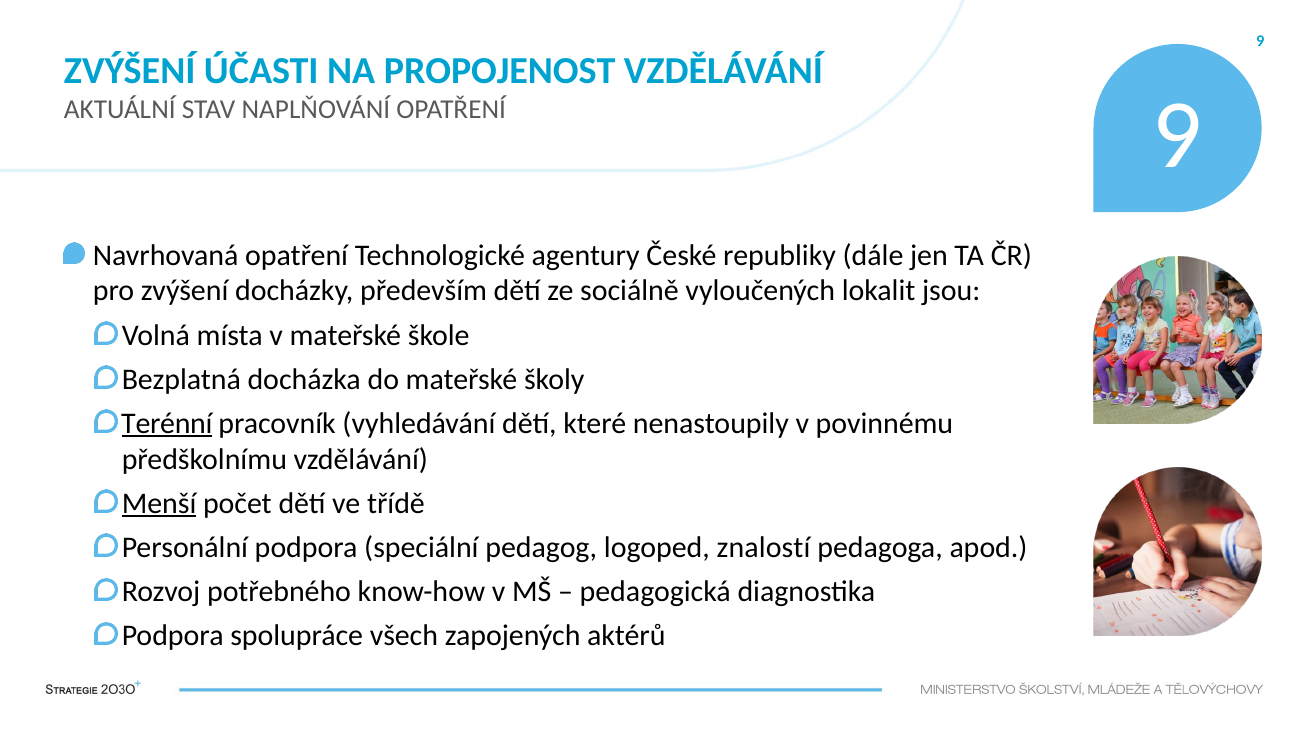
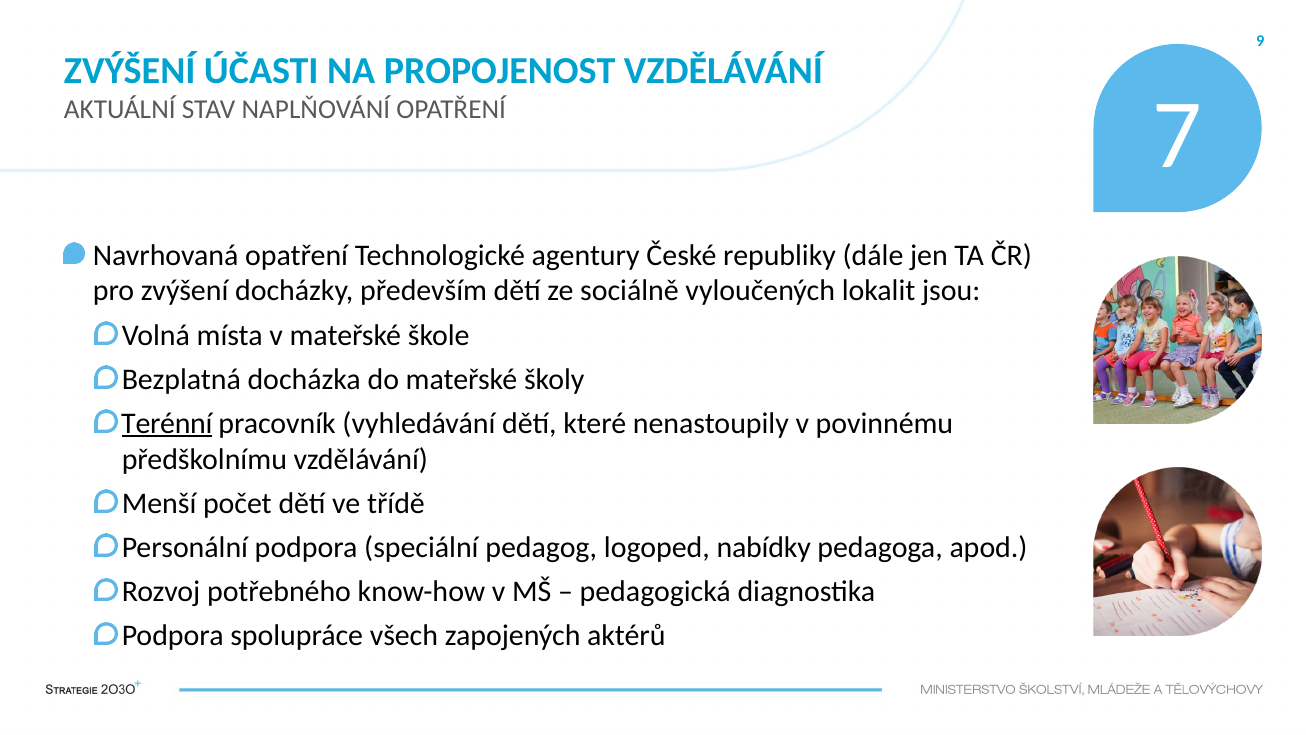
OPATŘENÍ 9: 9 -> 7
Menší underline: present -> none
znalostí: znalostí -> nabídky
